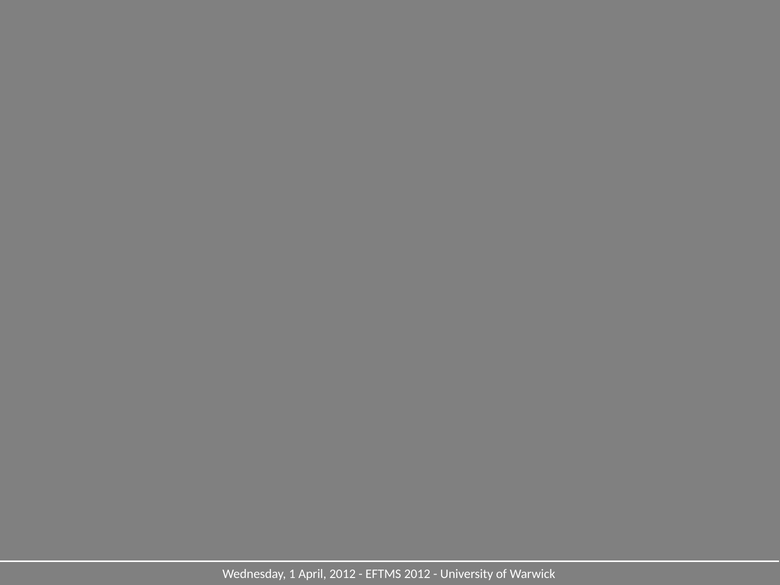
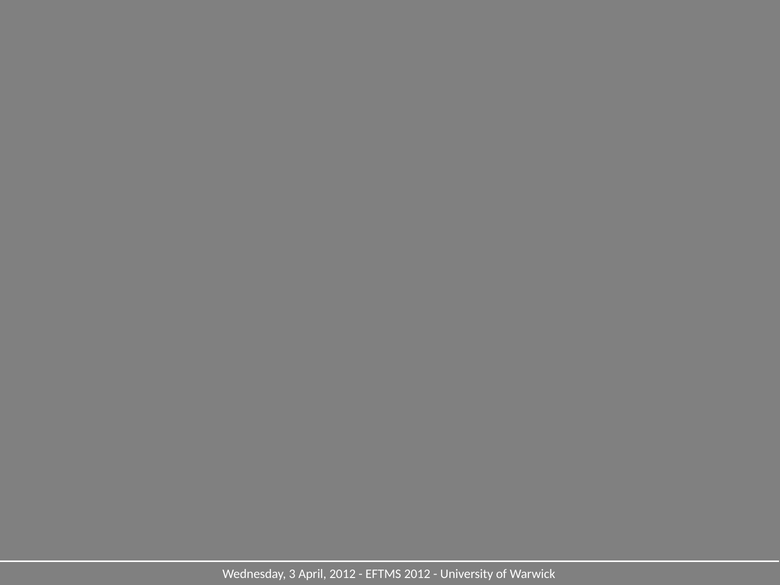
1: 1 -> 3
